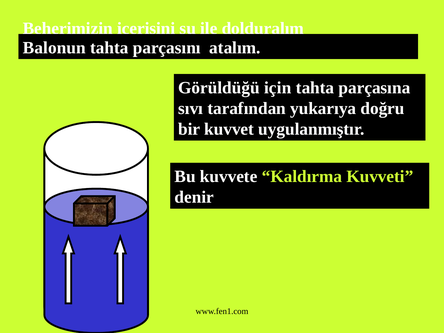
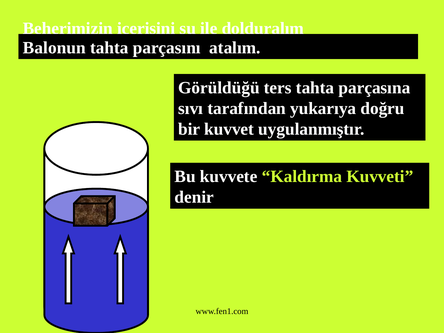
için: için -> ters
